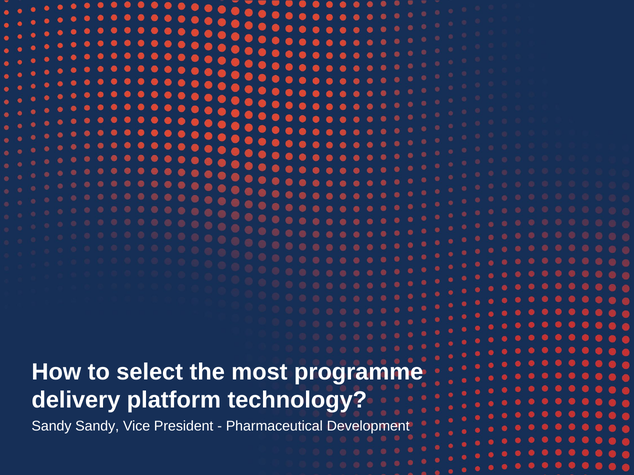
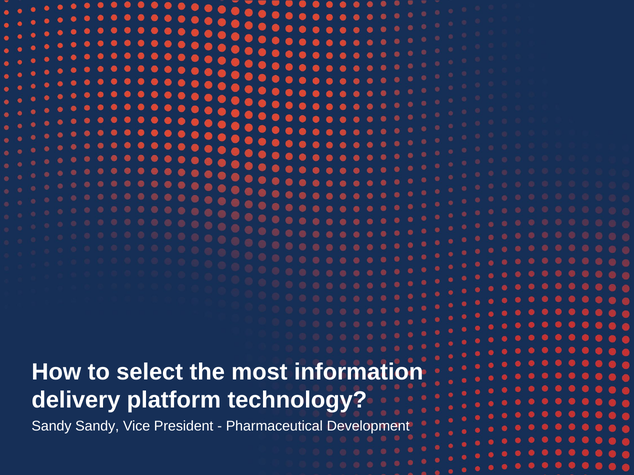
programme: programme -> information
